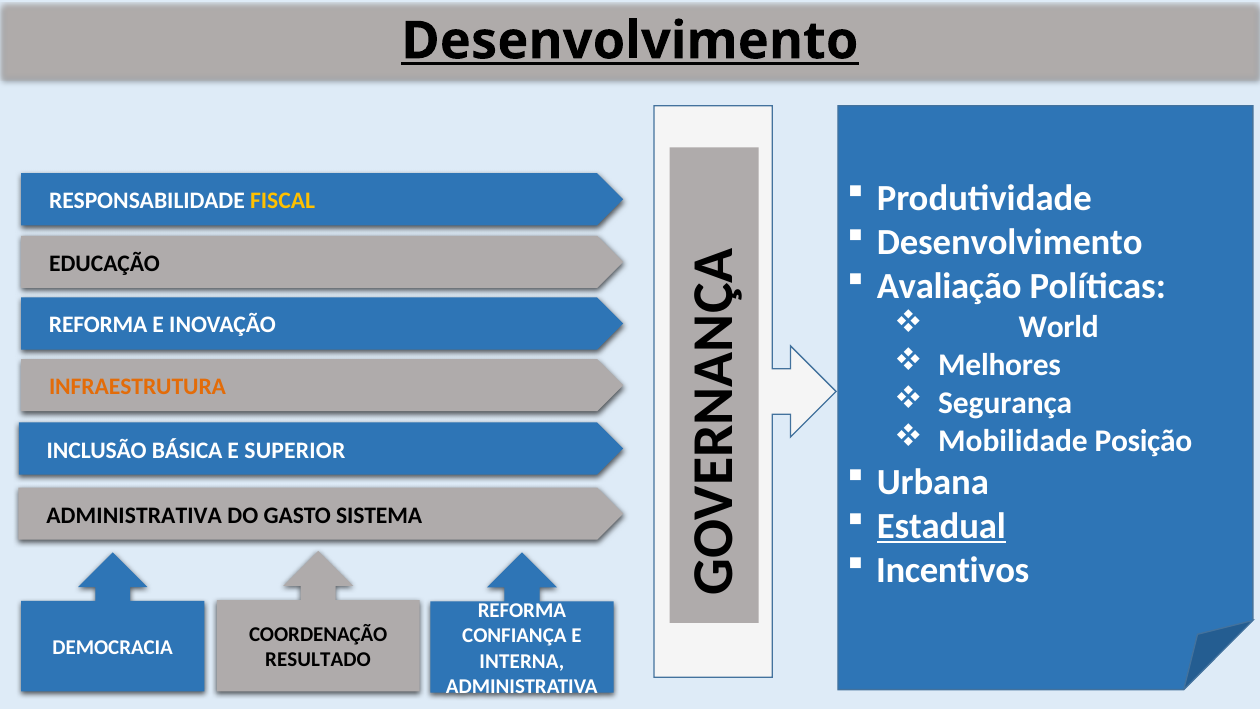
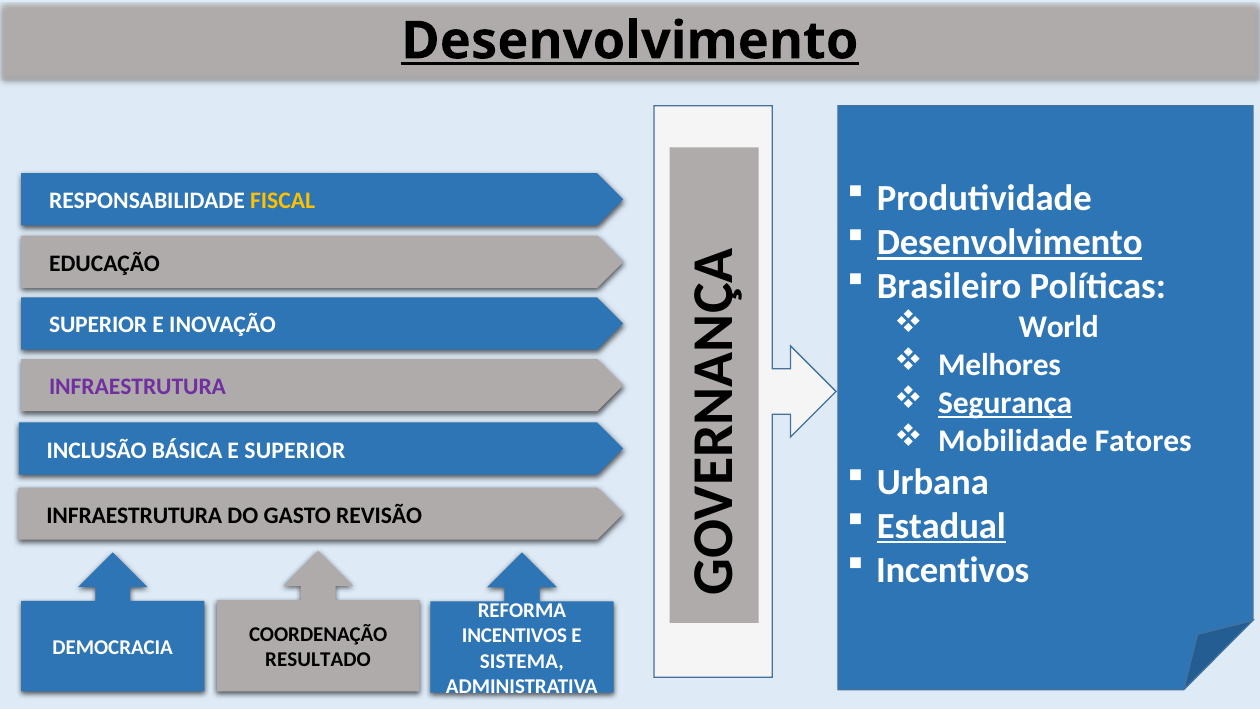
Desenvolvimento at (1010, 243) underline: none -> present
Avaliação: Avaliação -> Brasileiro
REFORMA at (98, 325): REFORMA -> SUPERIOR
INFRAESTRUTURA at (138, 387) colour: orange -> purple
Segurança underline: none -> present
Posição: Posição -> Fatores
ADMINISTRATIVA at (134, 515): ADMINISTRATIVA -> INFRAESTRUTURA
SISTEMA: SISTEMA -> REVISÃO
CONFIANÇA at (514, 636): CONFIANÇA -> INCENTIVOS
INTERNA: INTERNA -> SISTEMA
